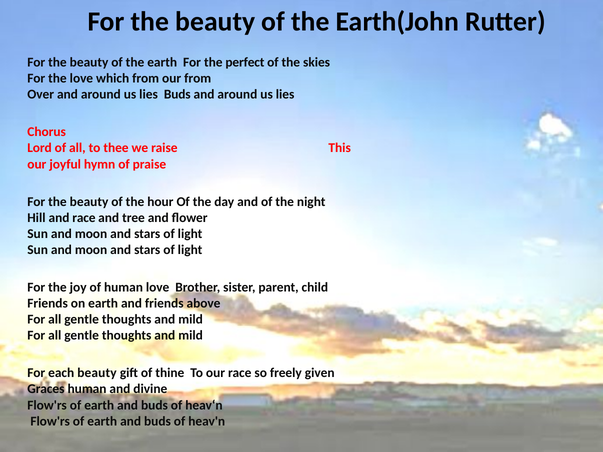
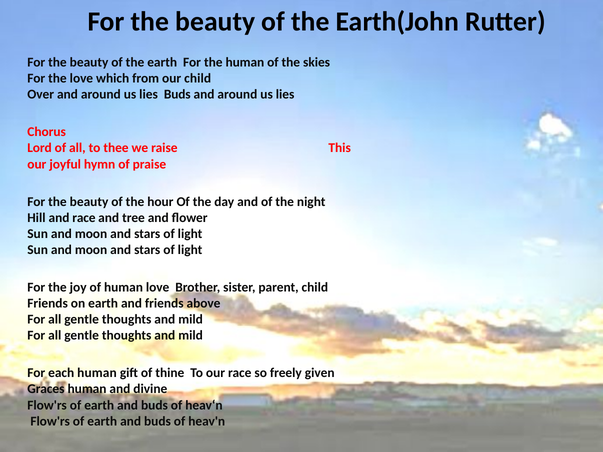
the perfect: perfect -> human
our from: from -> child
each beauty: beauty -> human
